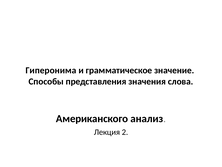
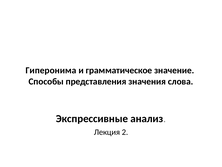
Американского: Американского -> Экспрессивные
